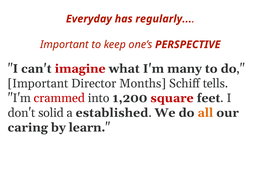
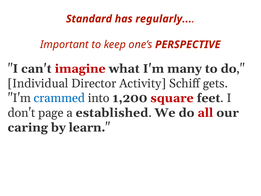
Everyday: Everyday -> Standard
Important at (38, 83): Important -> Individual
Months: Months -> Activity
tells: tells -> gets
crammed colour: red -> blue
solid: solid -> page
all colour: orange -> red
